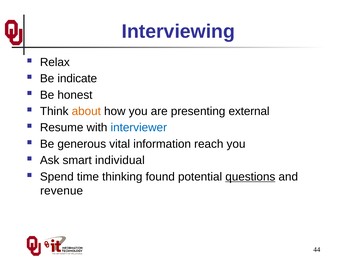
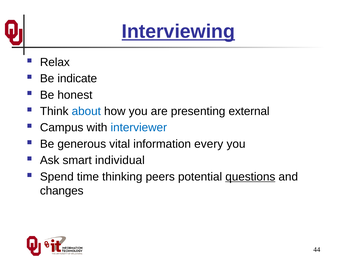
Interviewing underline: none -> present
about colour: orange -> blue
Resume: Resume -> Campus
reach: reach -> every
found: found -> peers
revenue: revenue -> changes
